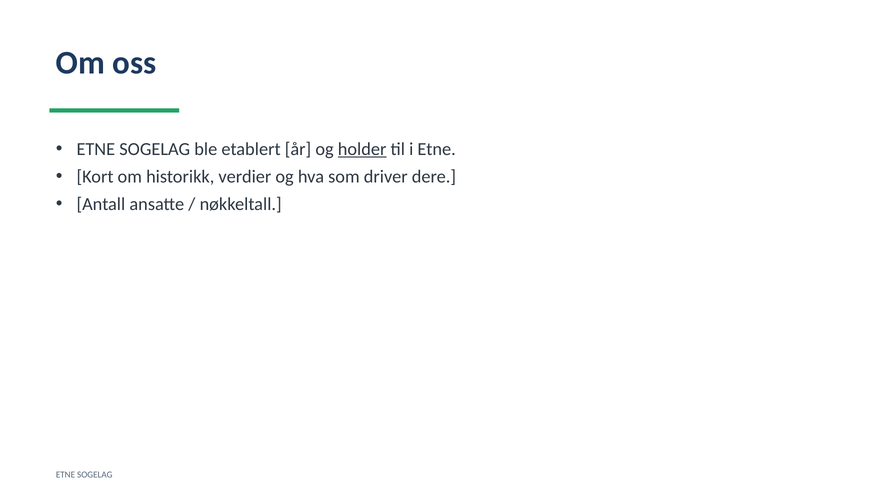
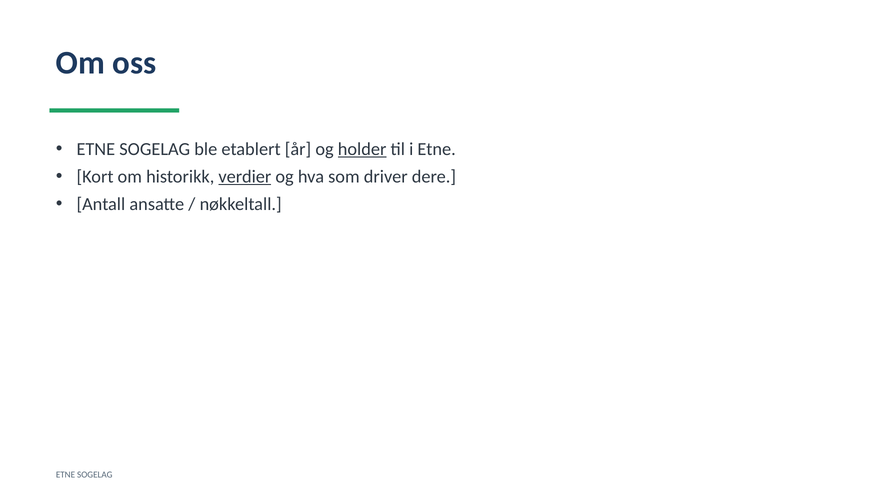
verdier underline: none -> present
